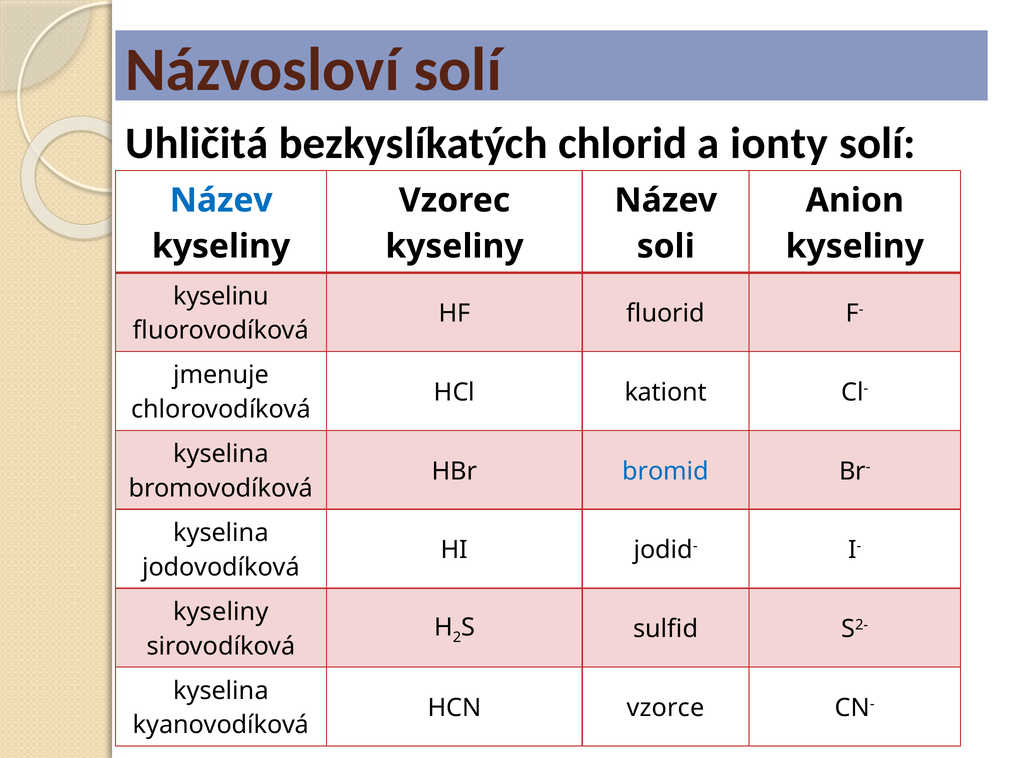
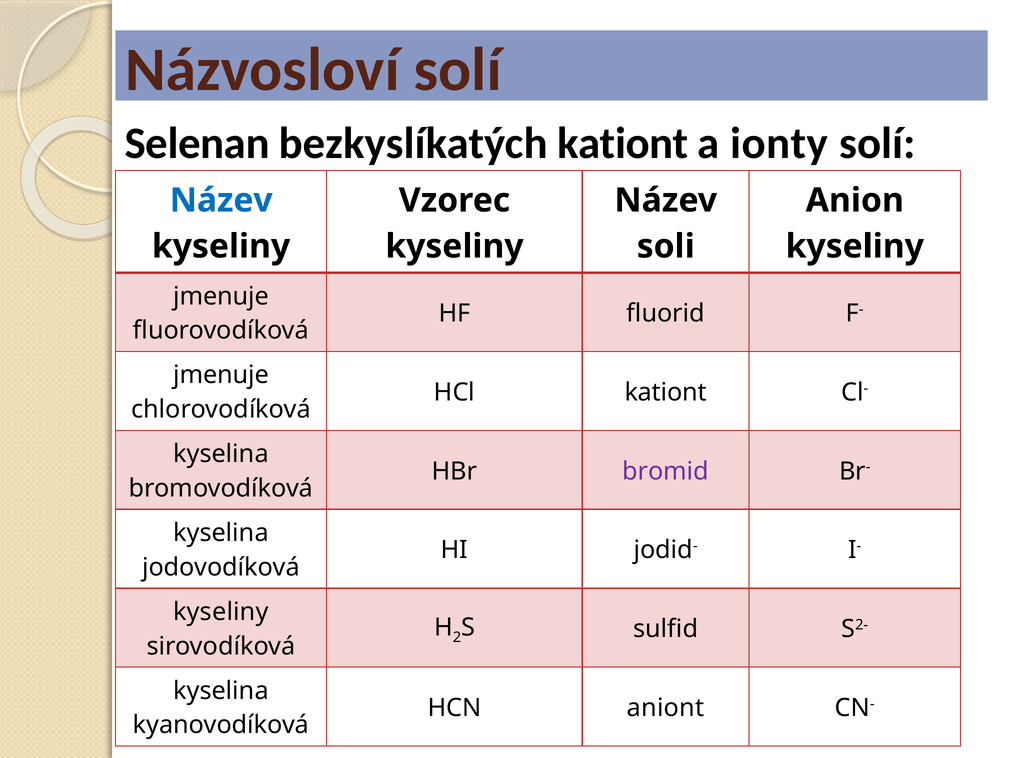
Uhličitá: Uhličitá -> Selenan
bezkyslíkatých chlorid: chlorid -> kationt
kyselinu at (221, 296): kyselinu -> jmenuje
bromid colour: blue -> purple
vzorce: vzorce -> aniont
